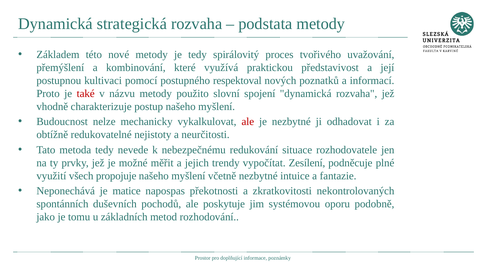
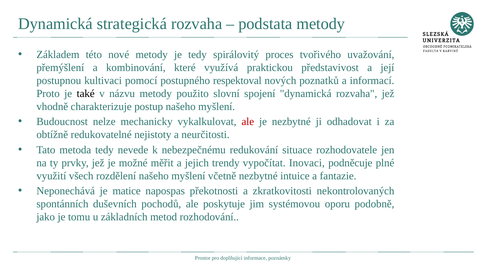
také colour: red -> black
Zesílení: Zesílení -> Inovaci
propojuje: propojuje -> rozdělení
